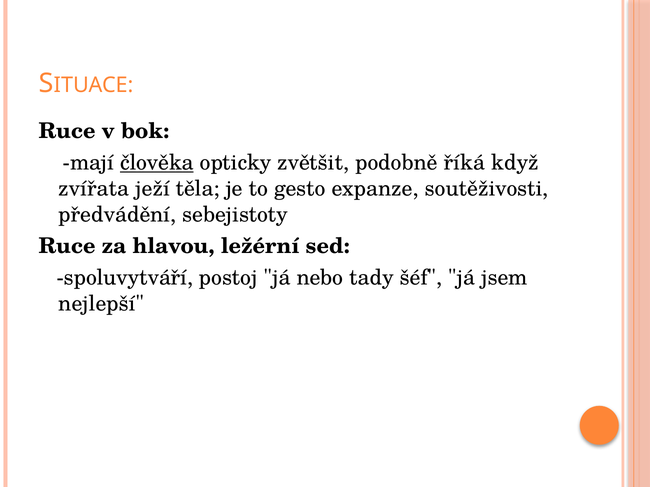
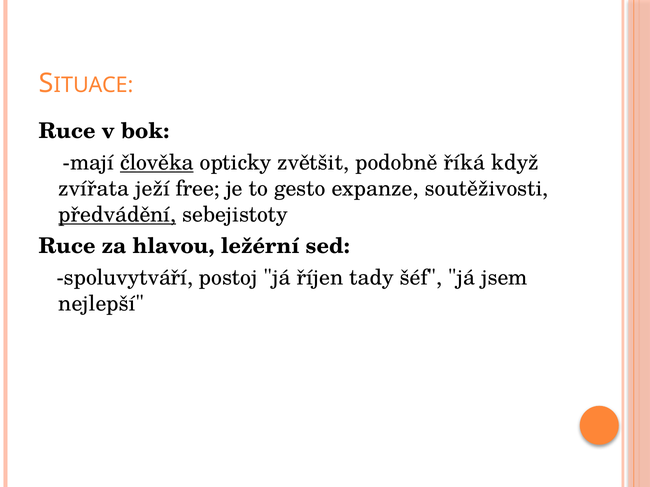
těla: těla -> free
předvádění underline: none -> present
nebo: nebo -> říjen
